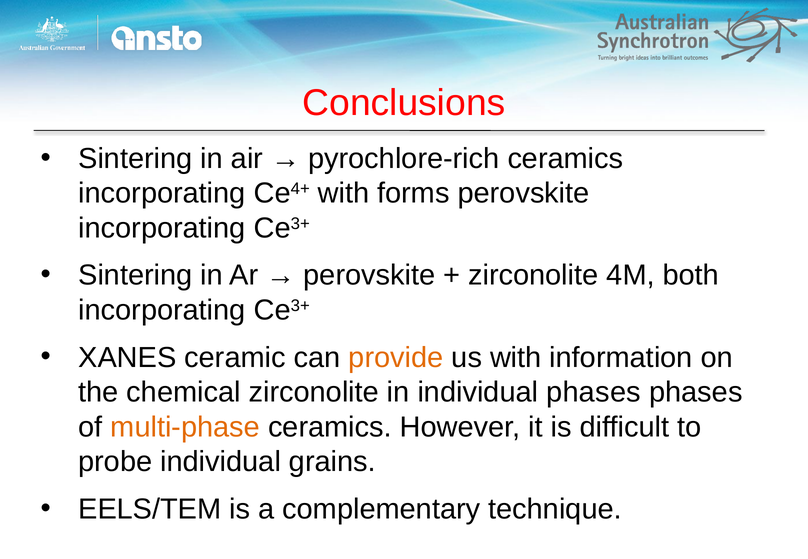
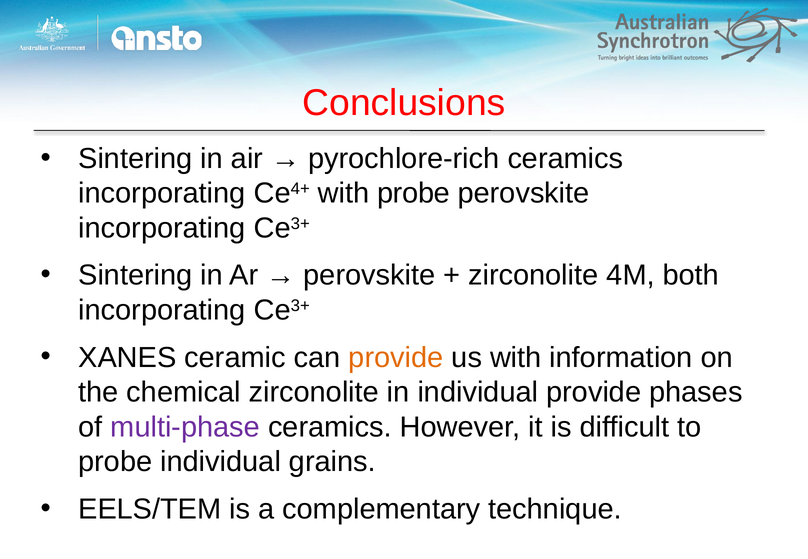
with forms: forms -> probe
individual phases: phases -> provide
multi-phase colour: orange -> purple
